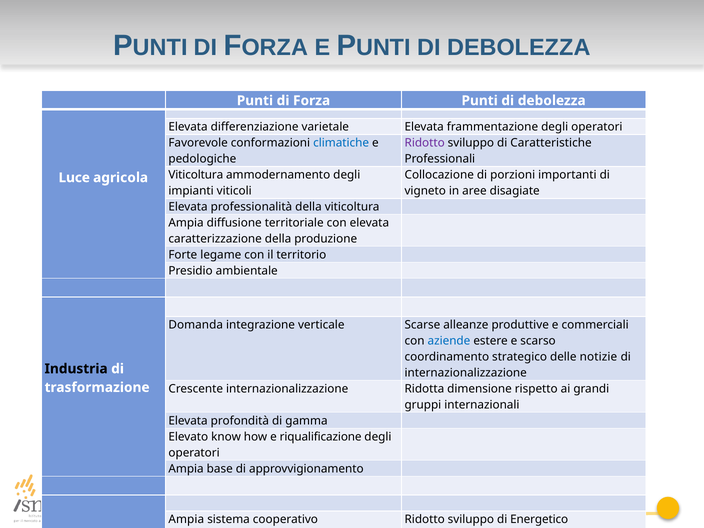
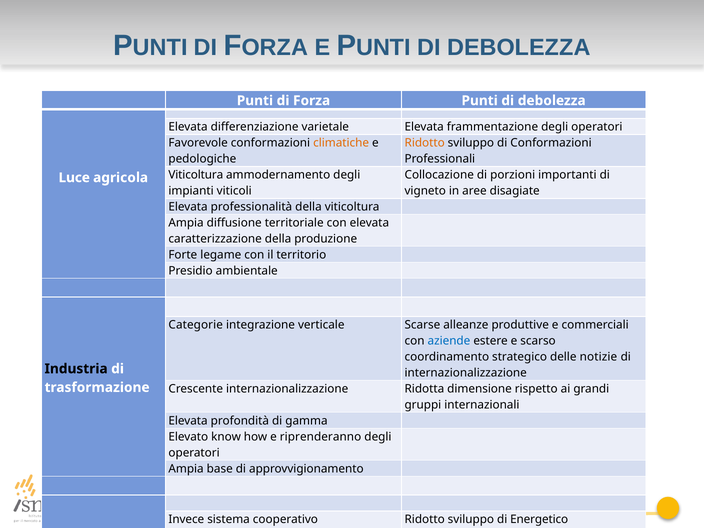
climatiche colour: blue -> orange
Ridotto at (425, 143) colour: purple -> orange
di Caratteristiche: Caratteristiche -> Conformazioni
Domanda: Domanda -> Categorie
riqualificazione: riqualificazione -> riprenderanno
Ampia at (186, 520): Ampia -> Invece
